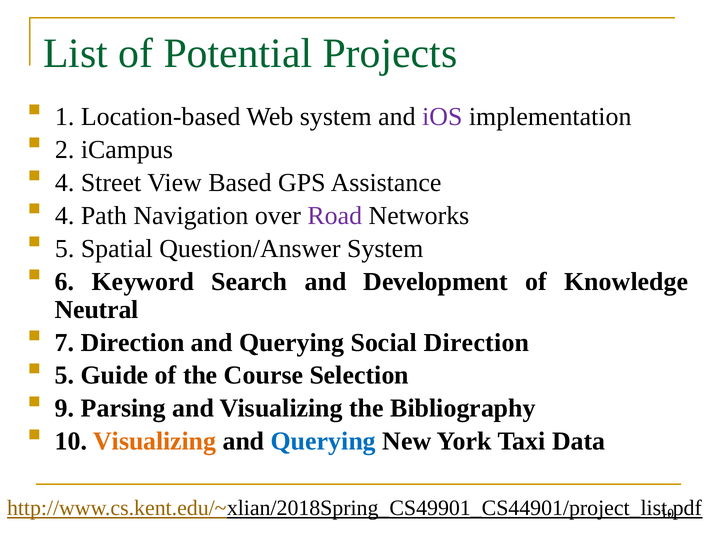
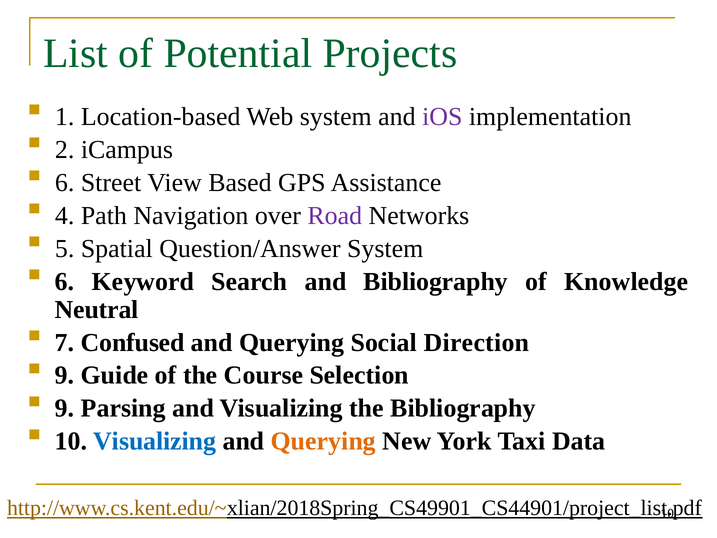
4 at (65, 182): 4 -> 6
and Development: Development -> Bibliography
7 Direction: Direction -> Confused
5 at (65, 375): 5 -> 9
Visualizing at (155, 441) colour: orange -> blue
Querying at (323, 441) colour: blue -> orange
